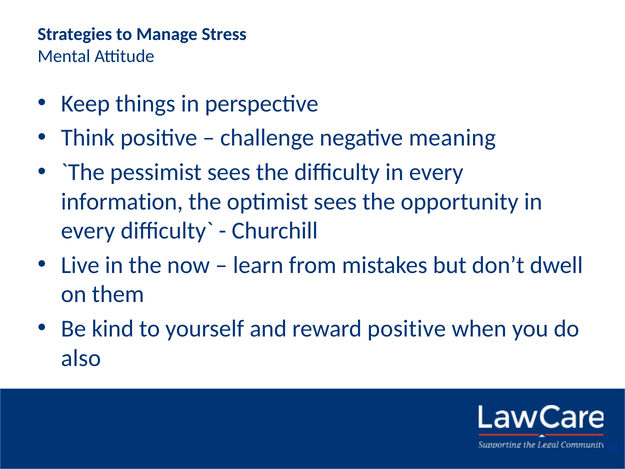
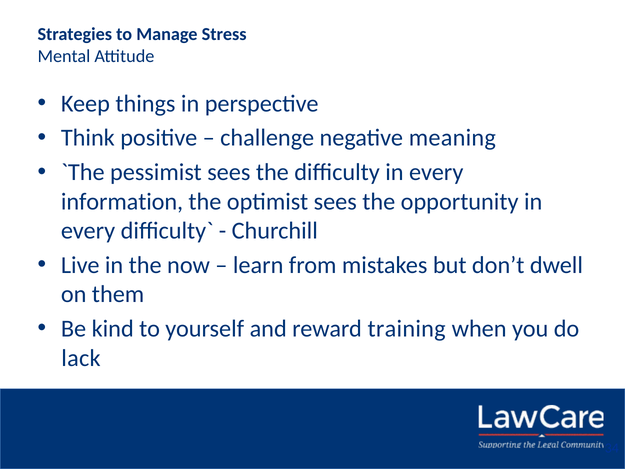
reward positive: positive -> training
also: also -> lack
